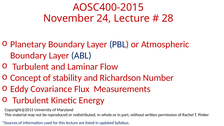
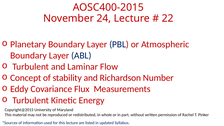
28: 28 -> 22
